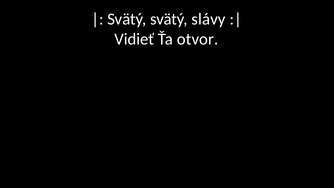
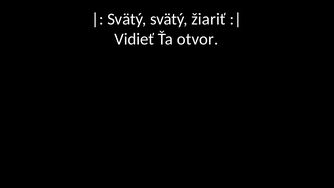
slávy: slávy -> žiariť
